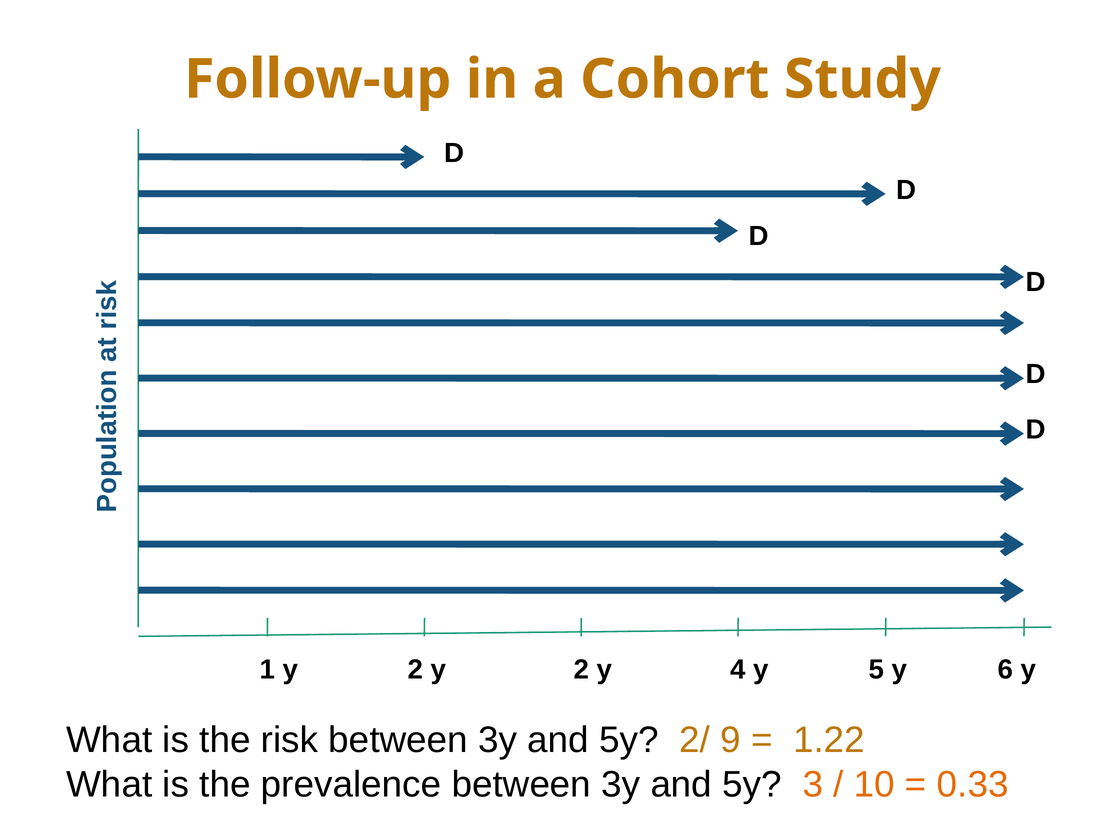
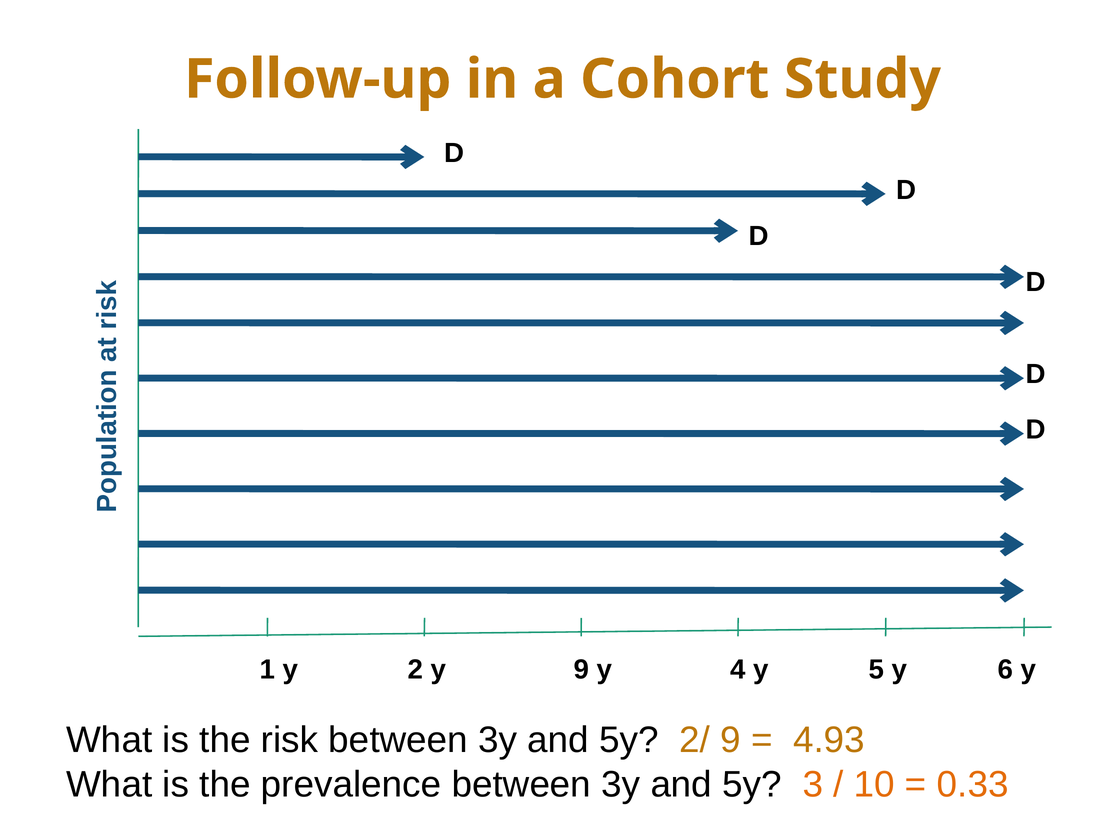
2 y 2: 2 -> 9
1.22: 1.22 -> 4.93
